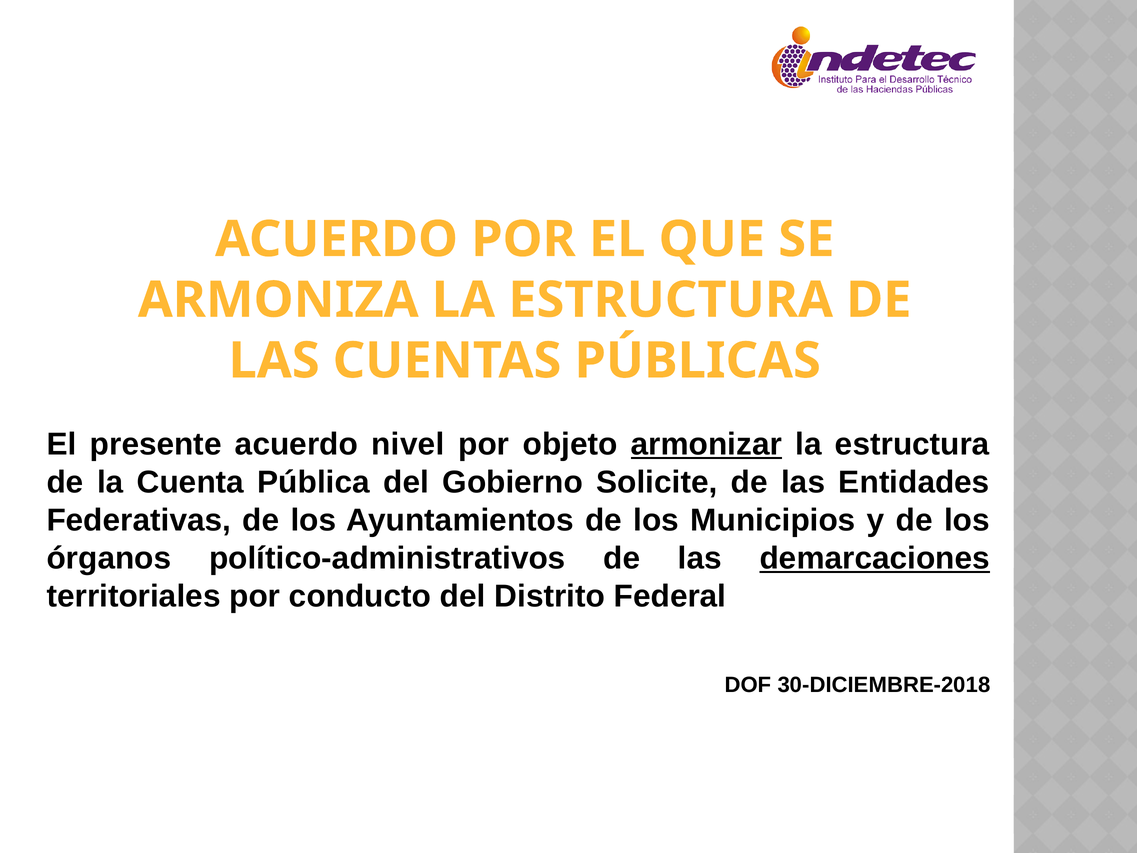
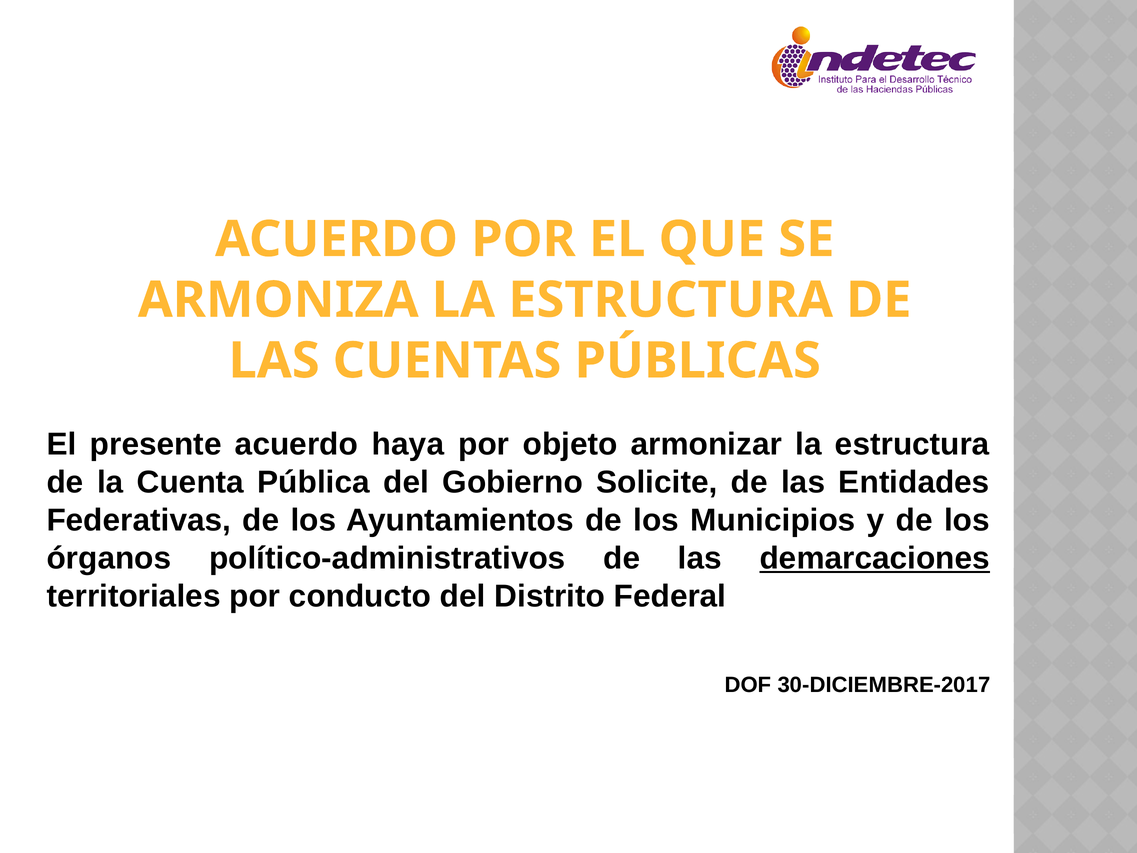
nivel: nivel -> haya
armonizar underline: present -> none
30-DICIEMBRE-2018: 30-DICIEMBRE-2018 -> 30-DICIEMBRE-2017
